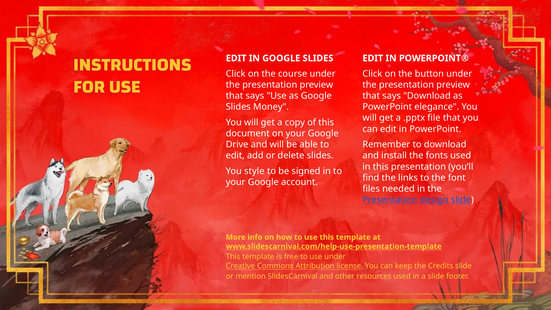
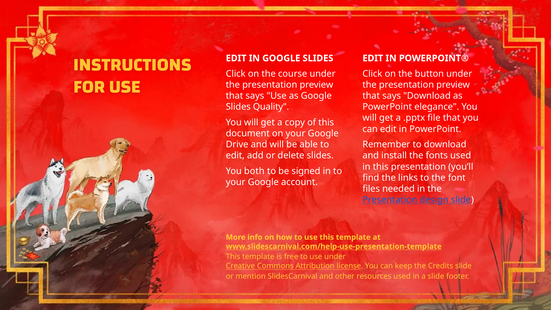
Money: Money -> Quality
style: style -> both
